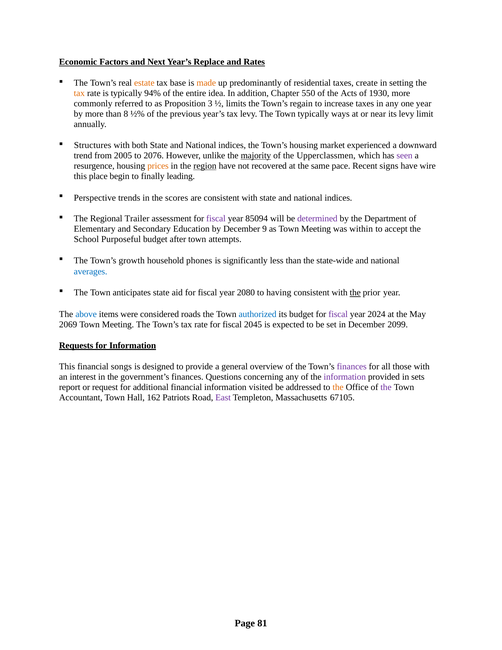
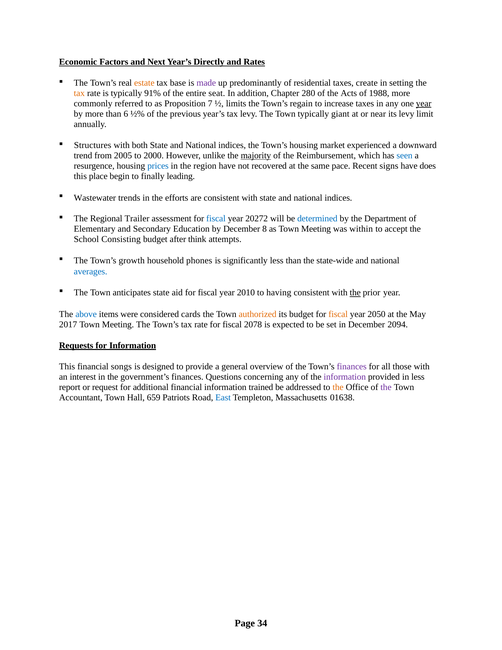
Replace: Replace -> Directly
made colour: orange -> purple
94%: 94% -> 91%
idea: idea -> seat
550: 550 -> 280
1930: 1930 -> 1988
3: 3 -> 7
year at (424, 103) underline: none -> present
8: 8 -> 6
ways: ways -> giant
2076: 2076 -> 2000
Upperclassmen: Upperclassmen -> Reimbursement
seen colour: purple -> blue
prices colour: orange -> blue
region underline: present -> none
wire: wire -> does
Perspective: Perspective -> Wastewater
scores: scores -> efforts
fiscal at (216, 218) colour: purple -> blue
85094: 85094 -> 20272
determined colour: purple -> blue
9: 9 -> 8
Purposeful: Purposeful -> Consisting
after town: town -> think
2080: 2080 -> 2010
roads: roads -> cards
authorized colour: blue -> orange
fiscal at (338, 314) colour: purple -> orange
2024: 2024 -> 2050
2069: 2069 -> 2017
2045: 2045 -> 2078
2099: 2099 -> 2094
in sets: sets -> less
visited: visited -> trained
162: 162 -> 659
East colour: purple -> blue
67105: 67105 -> 01638
81: 81 -> 34
